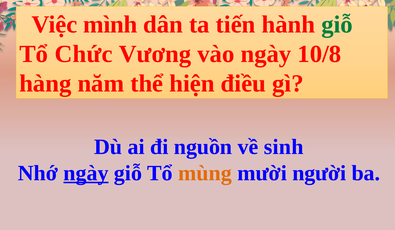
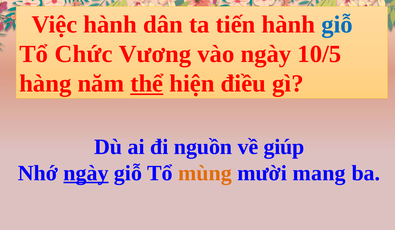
Việc mình: mình -> hành
giỗ at (337, 24) colour: green -> blue
10/8: 10/8 -> 10/5
thể underline: none -> present
sinh: sinh -> giúp
người: người -> mang
